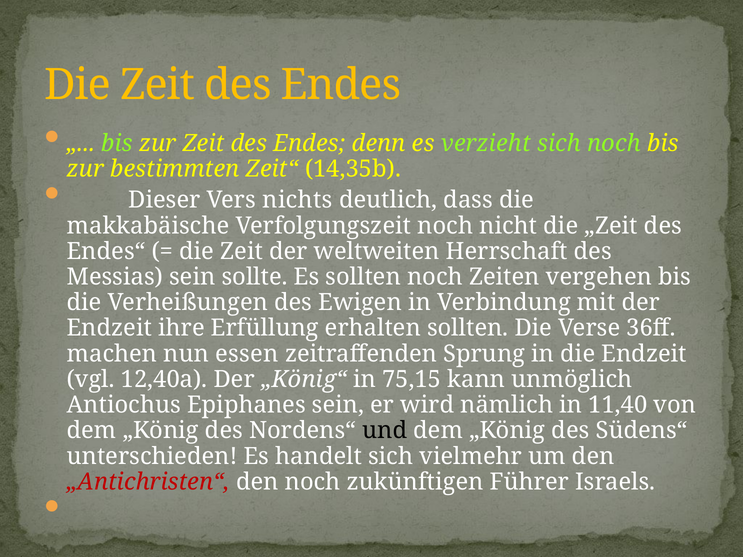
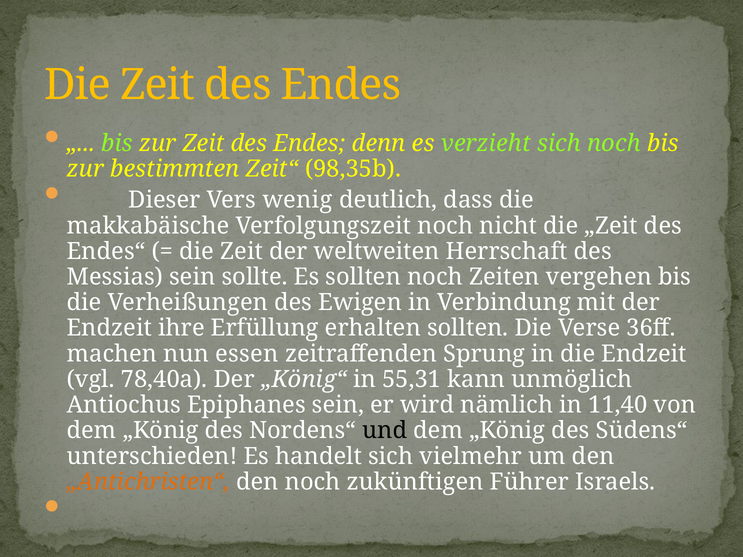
14,35b: 14,35b -> 98,35b
nichts: nichts -> wenig
12,40a: 12,40a -> 78,40a
75,15: 75,15 -> 55,31
„Antichristen“ colour: red -> orange
